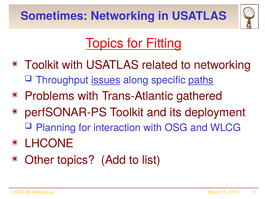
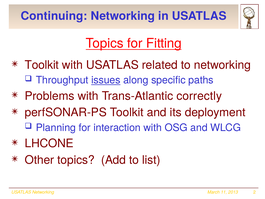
Sometimes: Sometimes -> Continuing
paths underline: present -> none
gathered: gathered -> correctly
